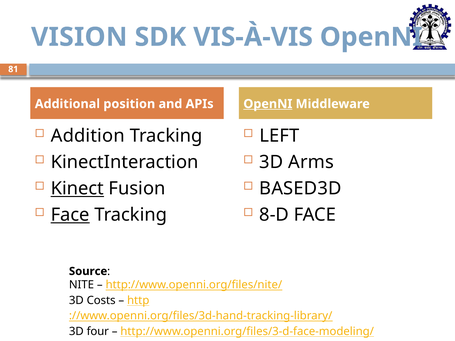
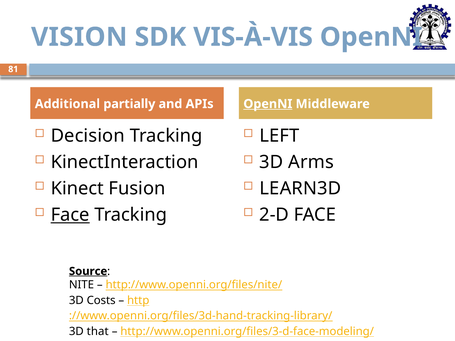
position: position -> partially
Addition: Addition -> Decision
Kinect underline: present -> none
BASED3D: BASED3D -> LEARN3D
8-D: 8-D -> 2-D
Source underline: none -> present
four: four -> that
